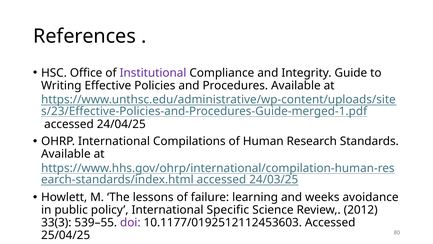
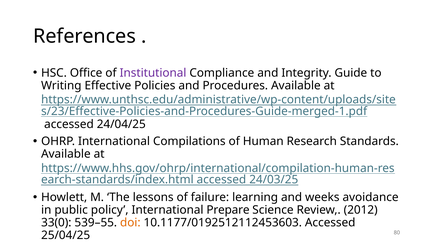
Specific: Specific -> Prepare
33(3: 33(3 -> 33(0
doi colour: purple -> orange
